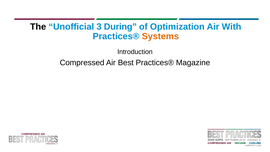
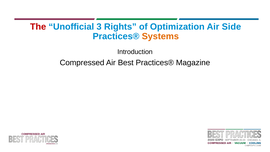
The colour: black -> red
During: During -> Rights
With: With -> Side
